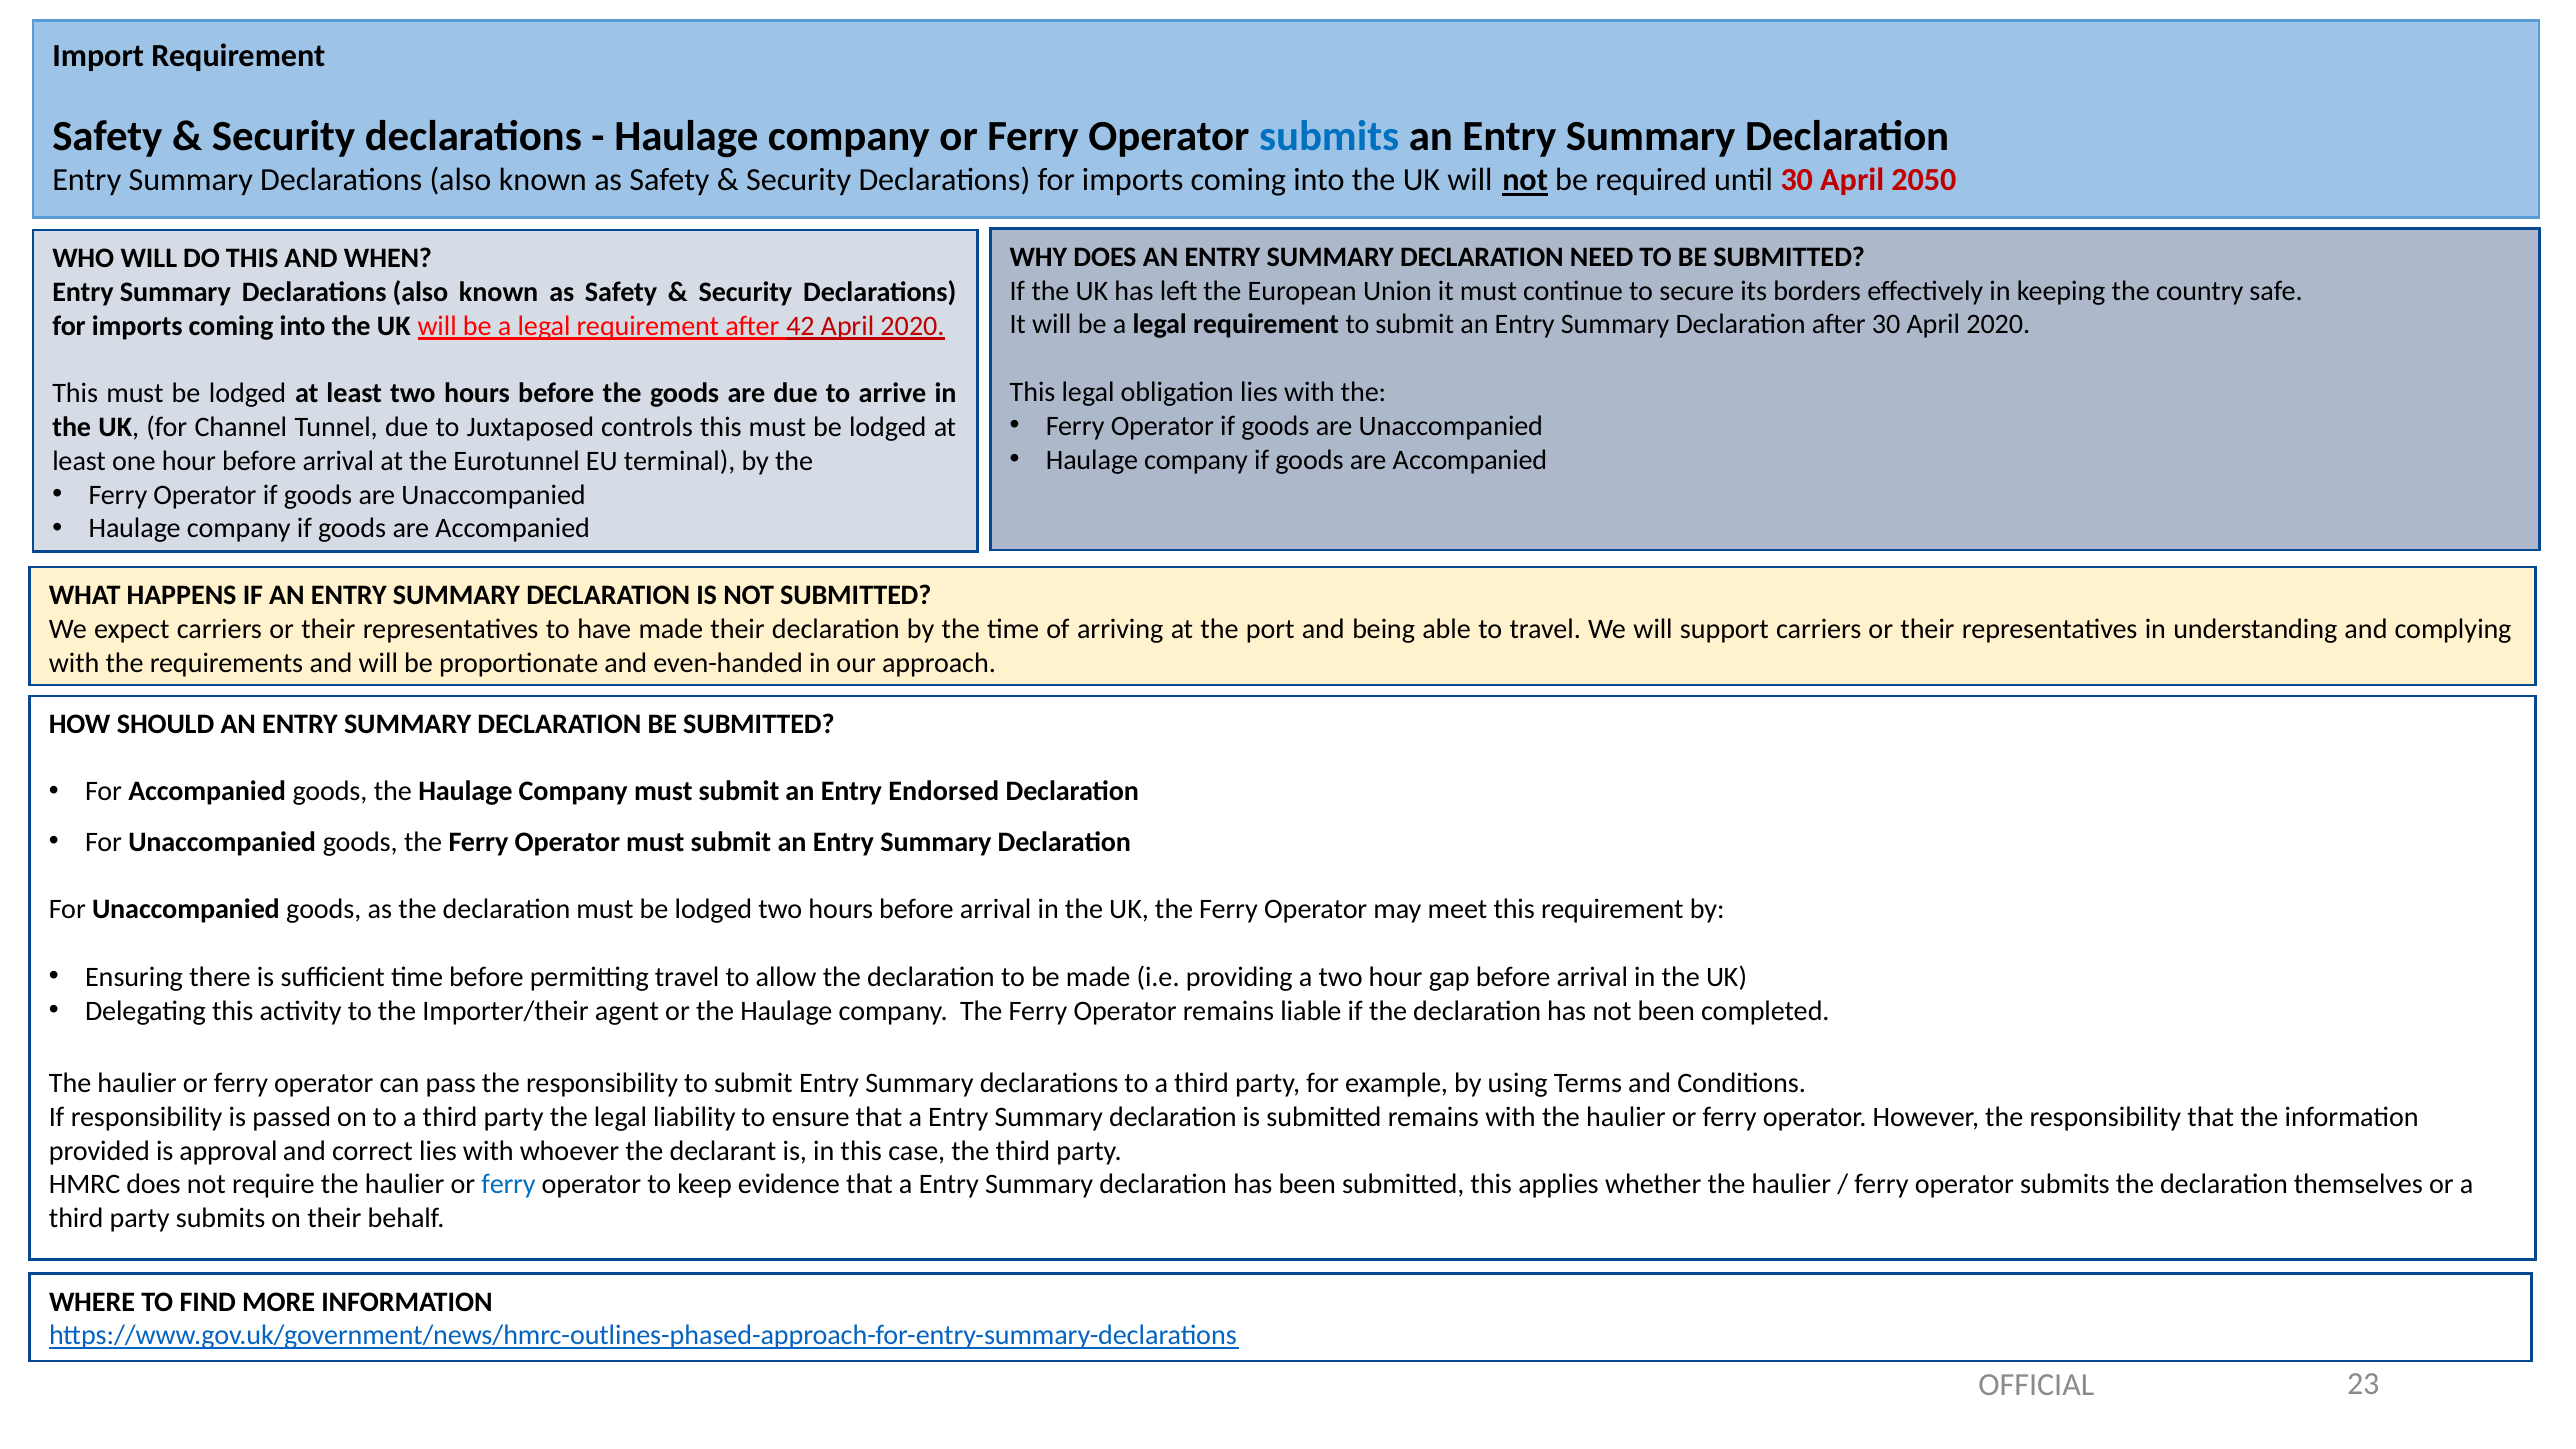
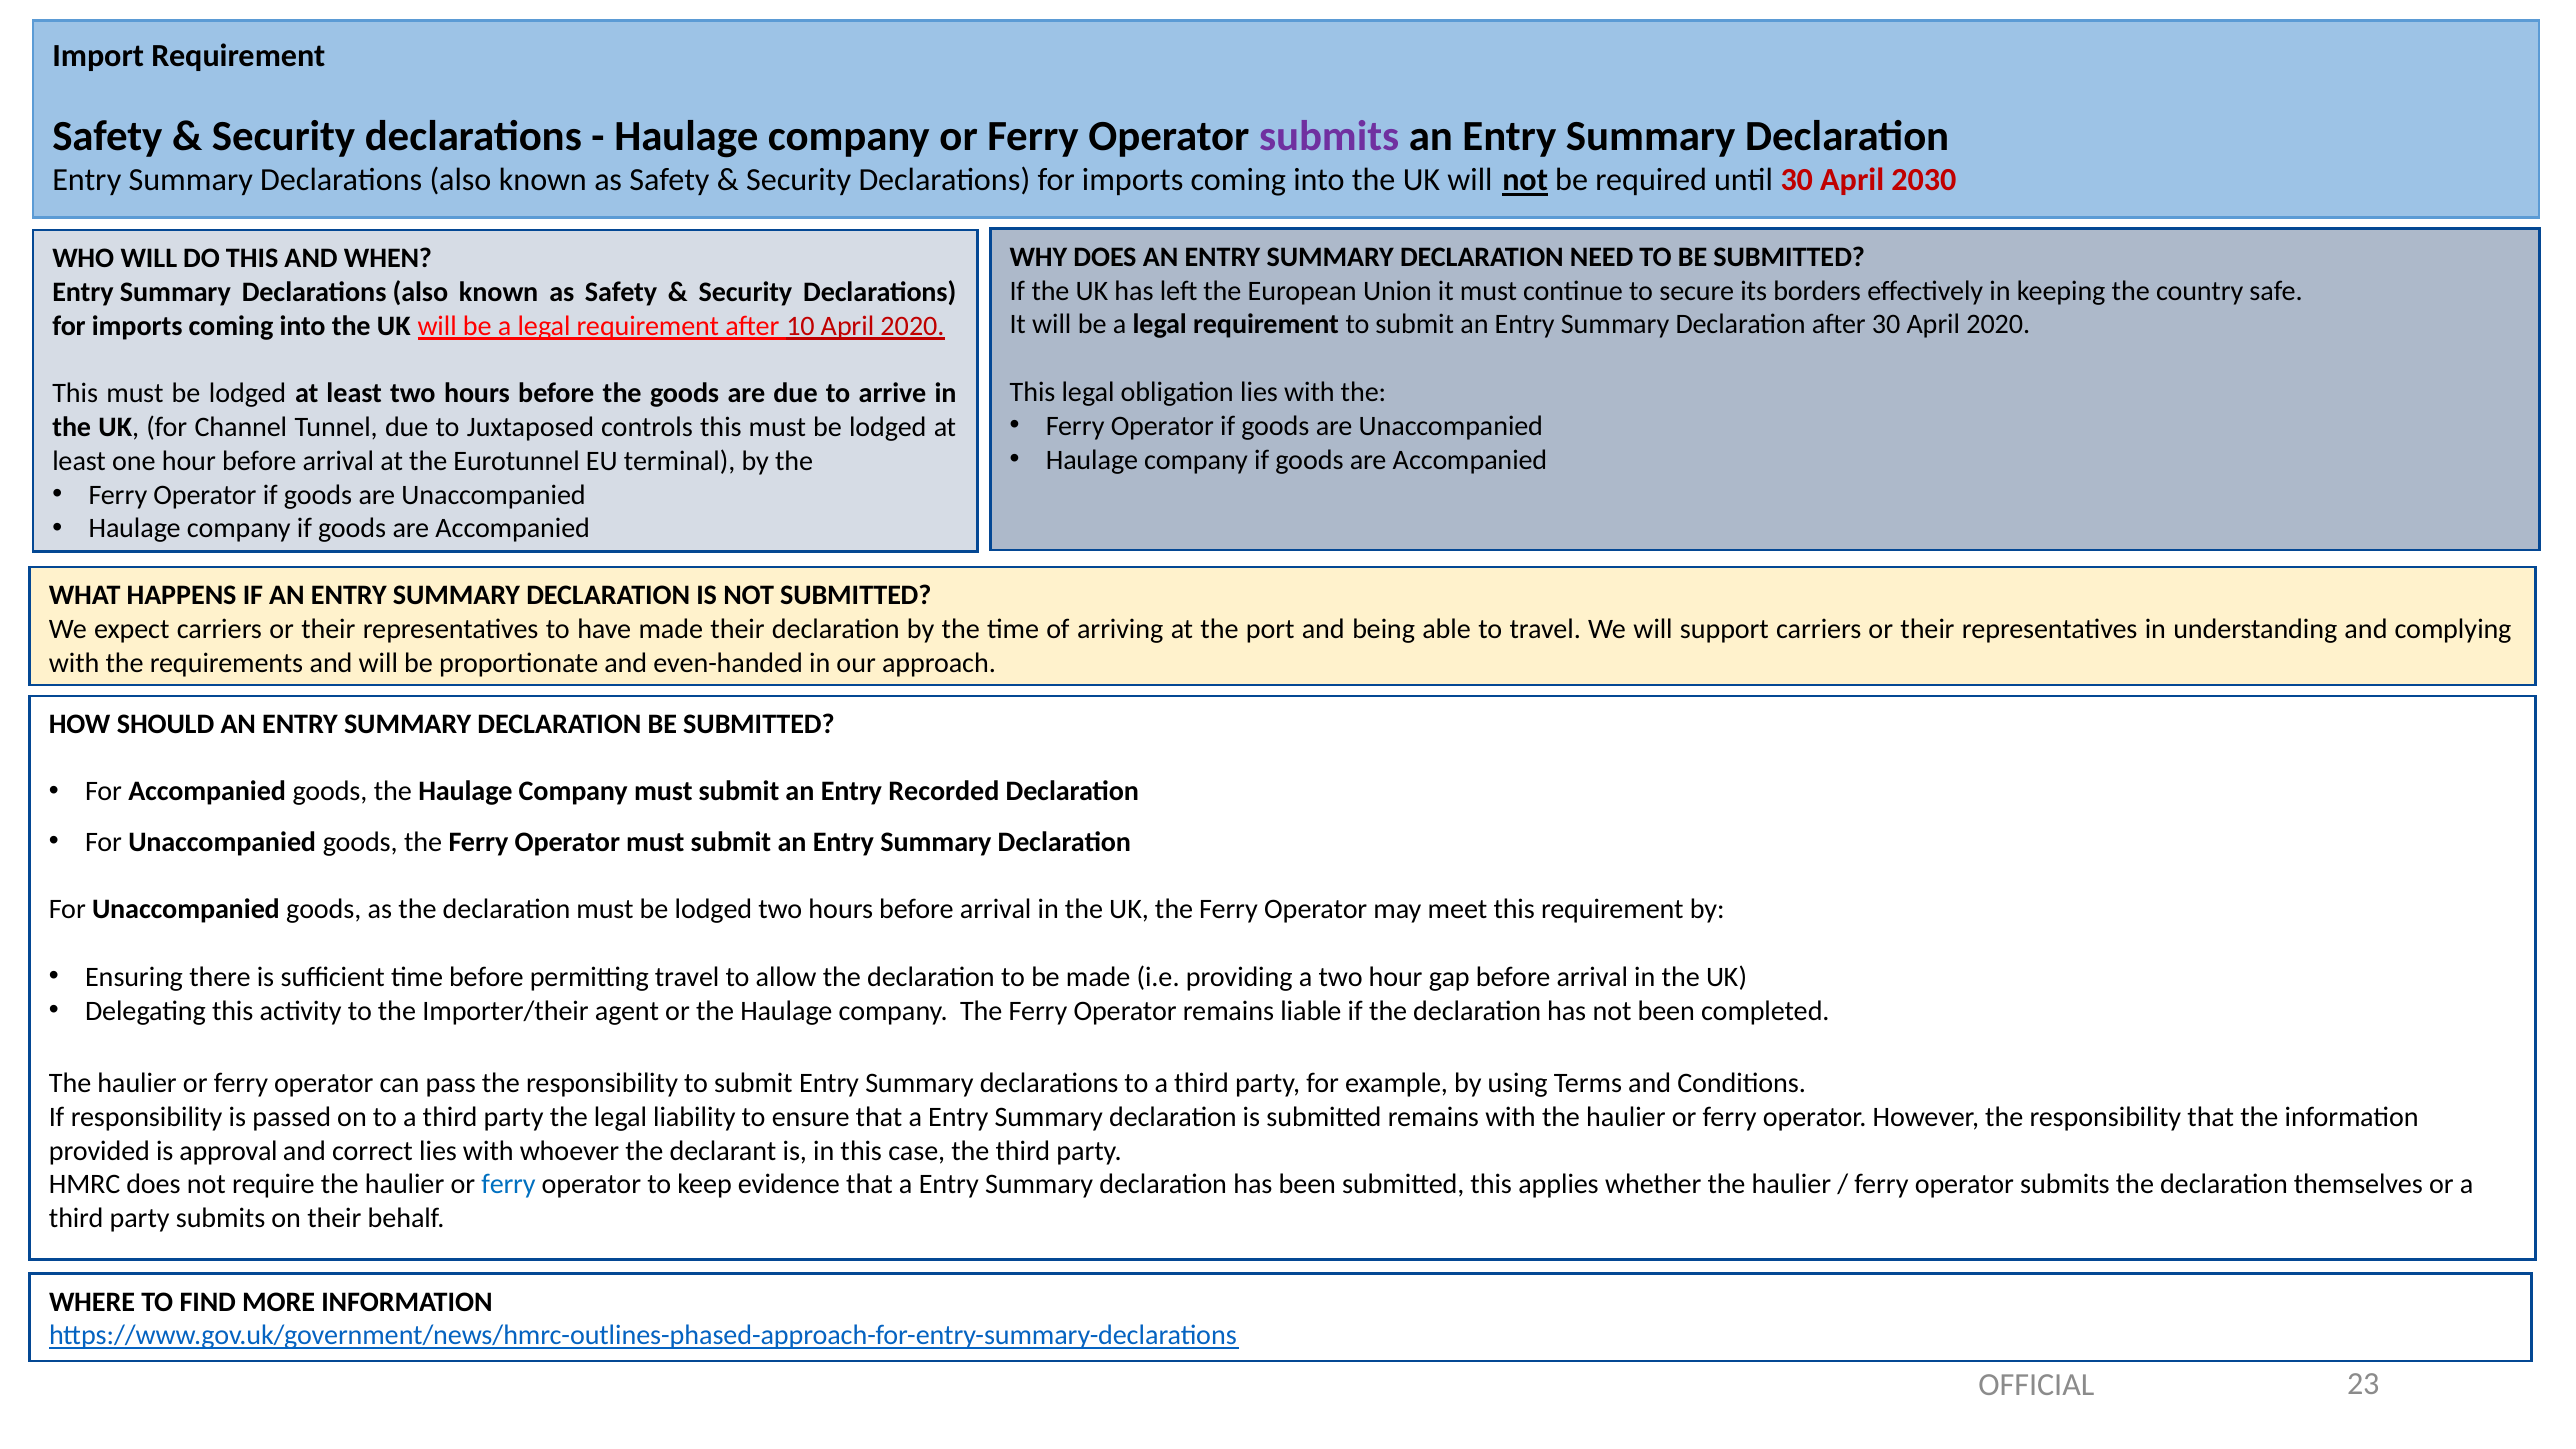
submits at (1329, 136) colour: blue -> purple
2050: 2050 -> 2030
42: 42 -> 10
Endorsed: Endorsed -> Recorded
